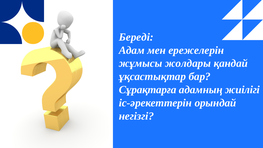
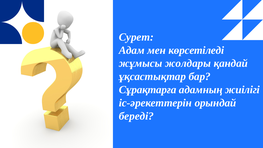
Береді: Береді -> Сурет
ережелерін: ережелерін -> көрсетіледі
негізгі: негізгі -> береді
